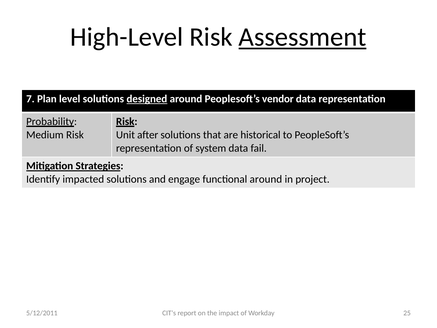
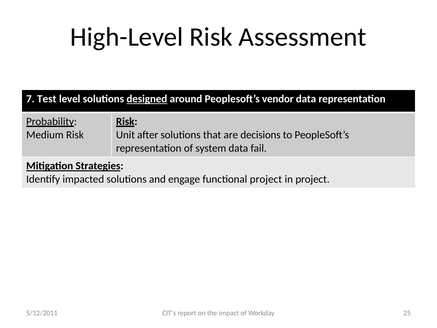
Assessment underline: present -> none
Plan: Plan -> Test
historical: historical -> decisions
functional around: around -> project
